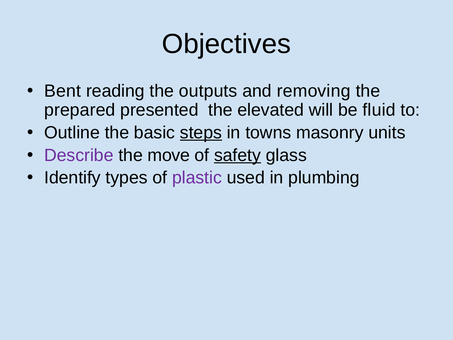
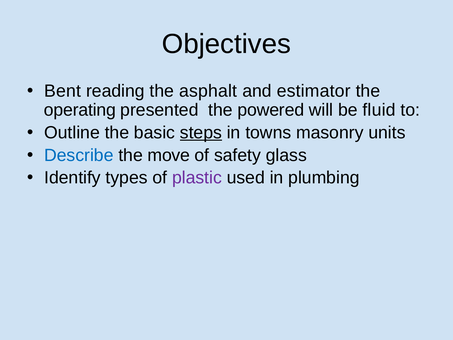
outputs: outputs -> asphalt
removing: removing -> estimator
prepared: prepared -> operating
elevated: elevated -> powered
Describe colour: purple -> blue
safety underline: present -> none
